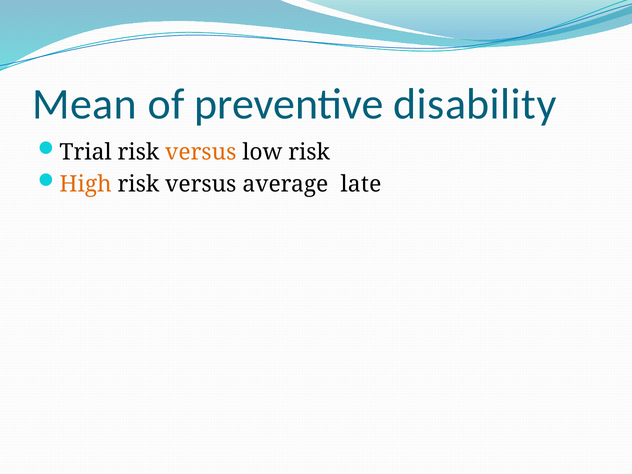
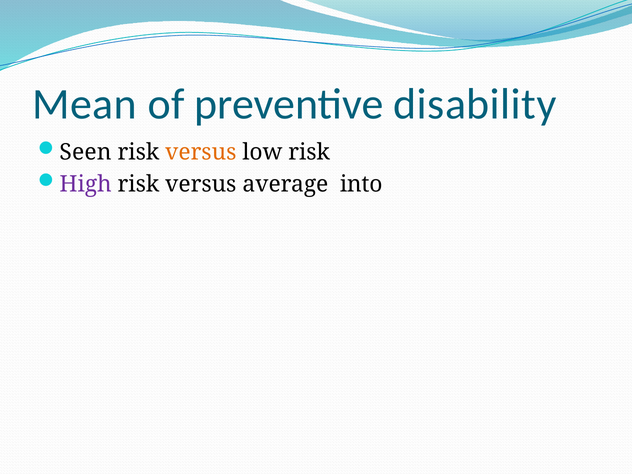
Trial: Trial -> Seen
High colour: orange -> purple
late: late -> into
